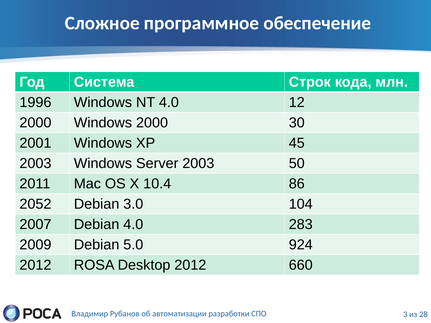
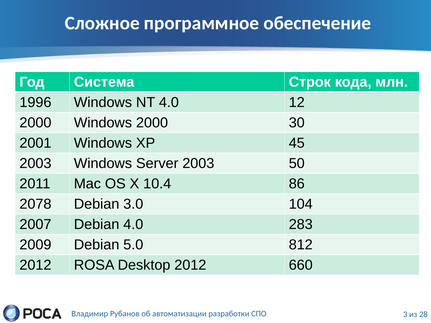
2052: 2052 -> 2078
924: 924 -> 812
